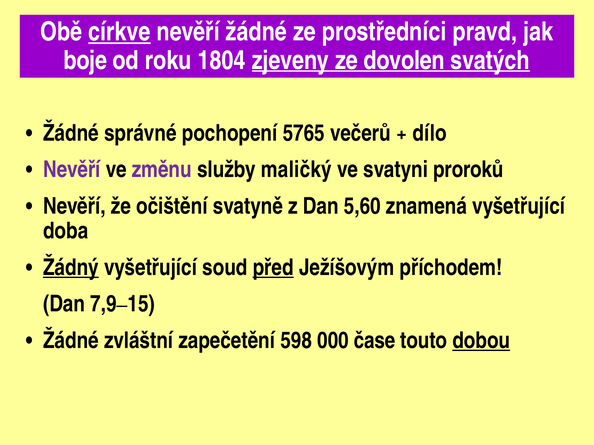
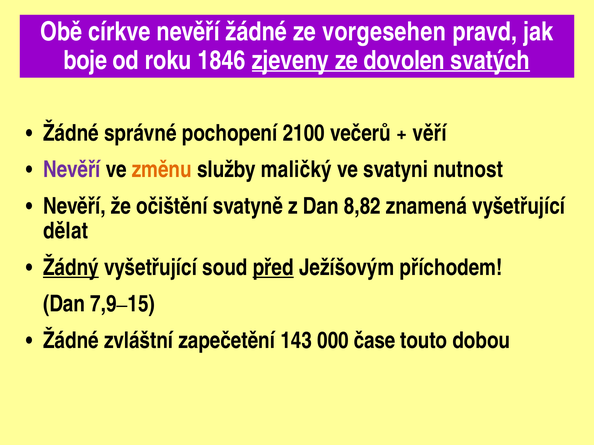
církve underline: present -> none
prostředníci: prostředníci -> vorgesehen
1804: 1804 -> 1846
5765: 5765 -> 2100
dílo: dílo -> věří
změnu colour: purple -> orange
proroků: proroků -> nutnost
5,60: 5,60 -> 8,82
doba: doba -> dělat
598: 598 -> 143
dobou underline: present -> none
